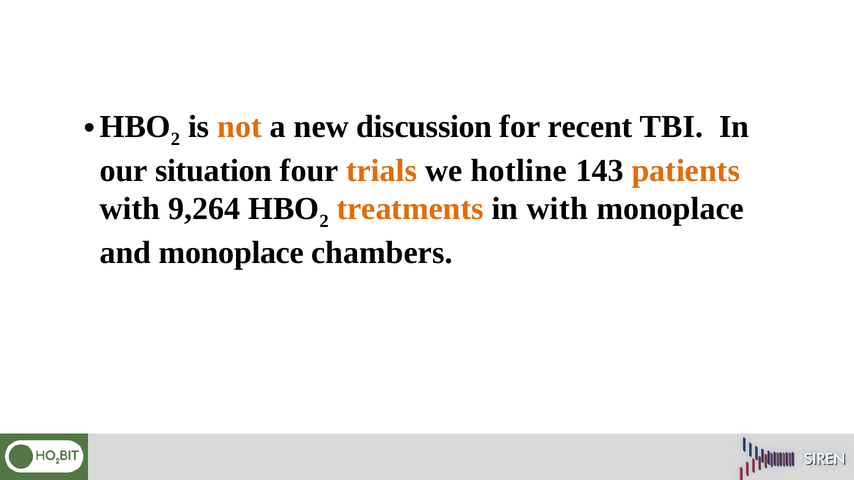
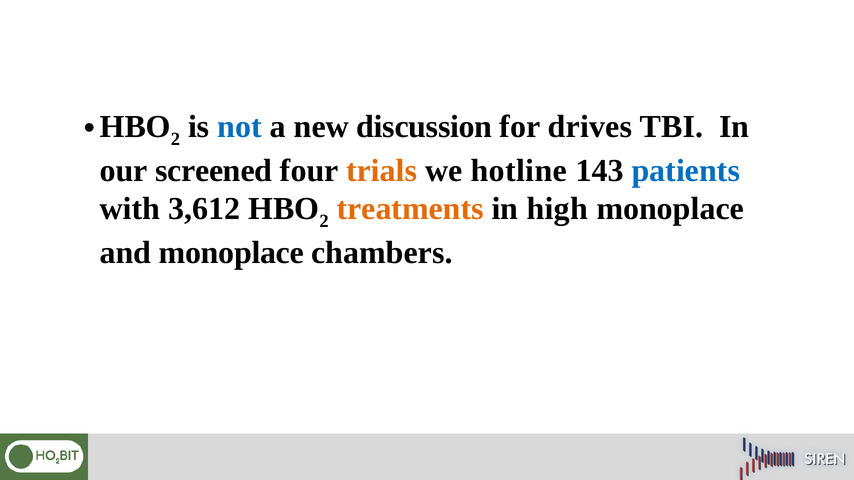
not colour: orange -> blue
recent: recent -> drives
situation: situation -> screened
patients colour: orange -> blue
9,264: 9,264 -> 3,612
in with: with -> high
